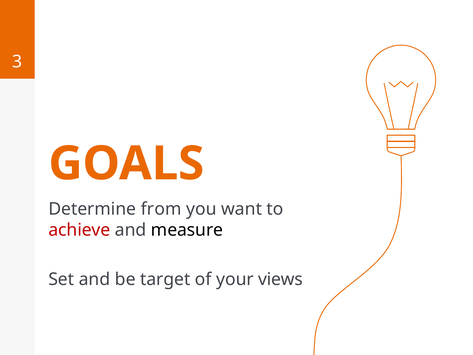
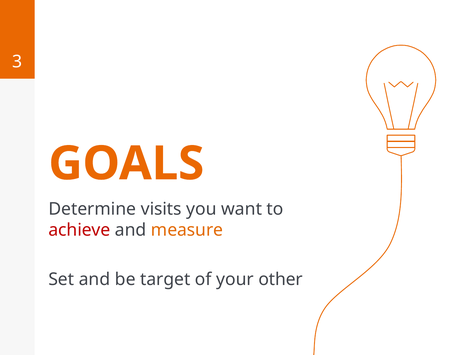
from: from -> visits
measure colour: black -> orange
views: views -> other
